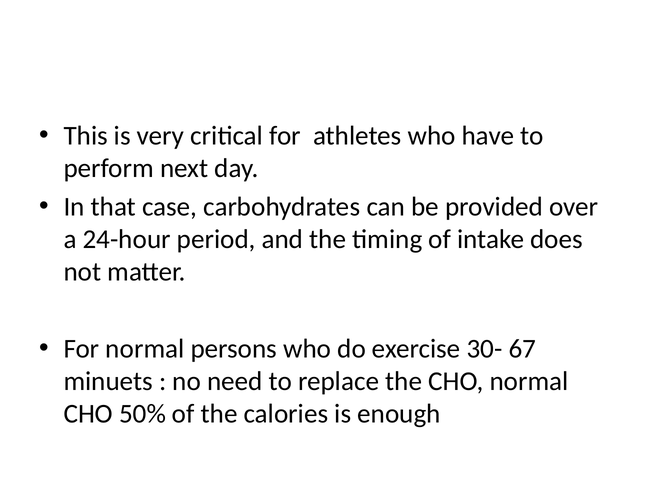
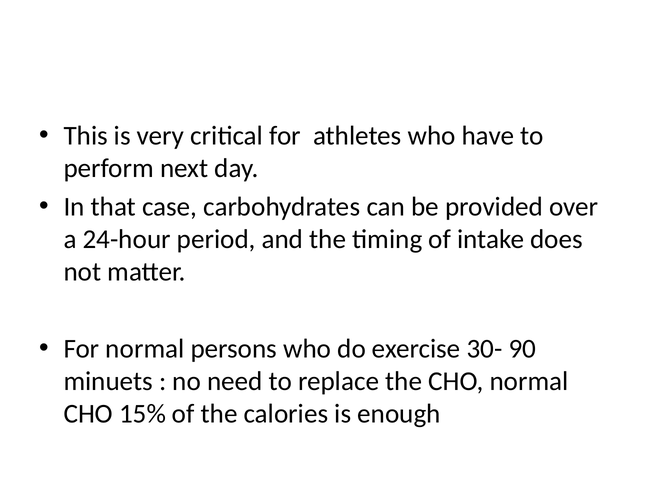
67: 67 -> 90
50%: 50% -> 15%
